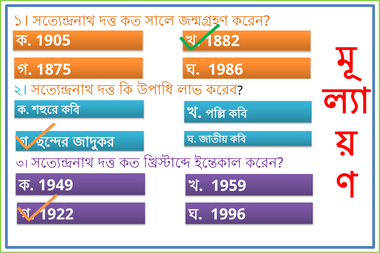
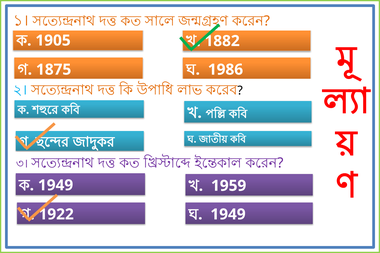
1996 at (228, 215): 1996 -> 1949
